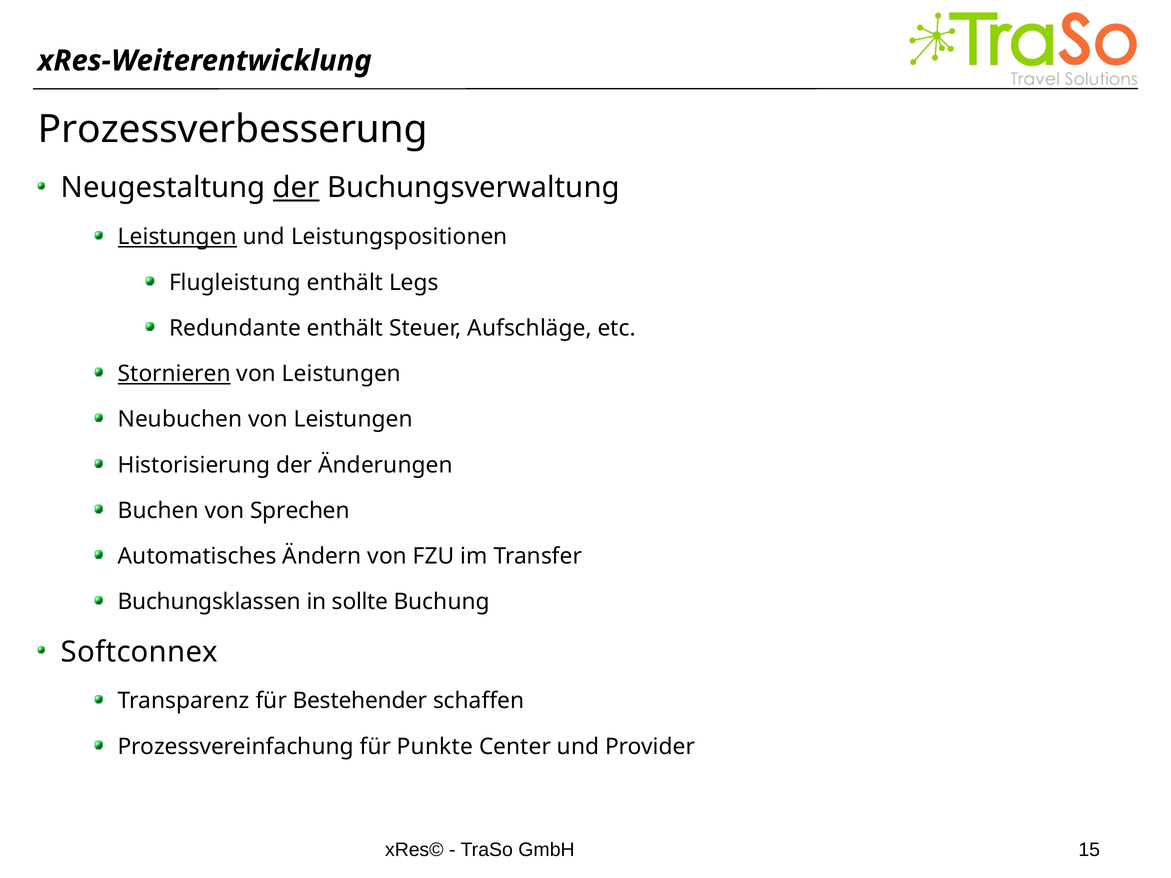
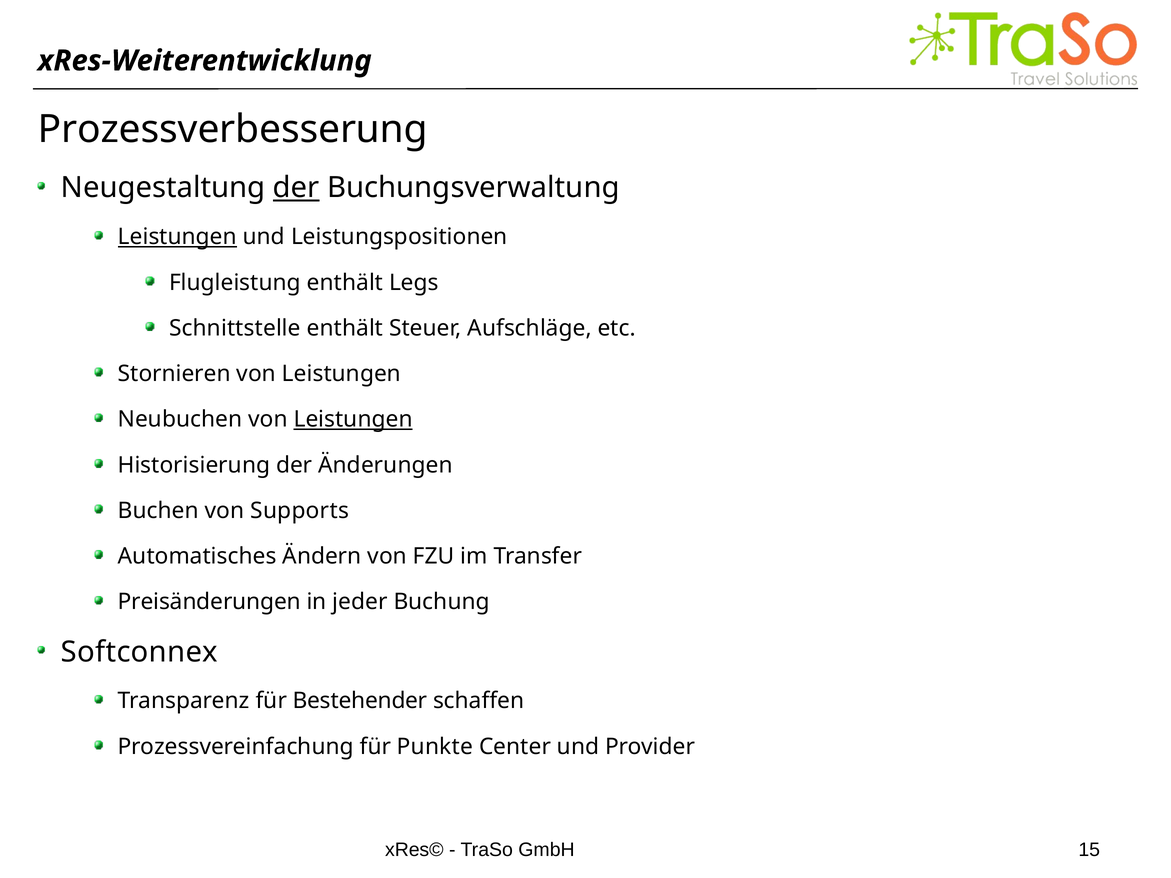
Redundante: Redundante -> Schnittstelle
Stornieren underline: present -> none
Leistungen at (353, 420) underline: none -> present
Sprechen: Sprechen -> Supports
Buchungsklassen: Buchungsklassen -> Preisänderungen
sollte: sollte -> jeder
